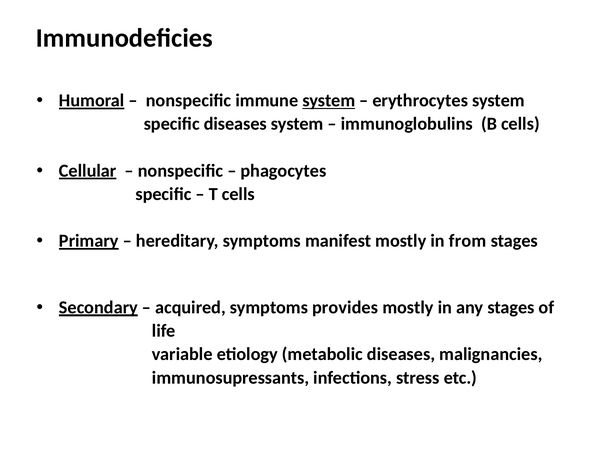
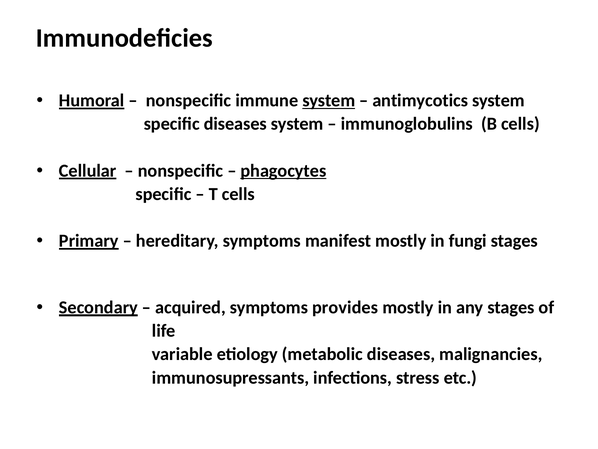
erythrocytes: erythrocytes -> antimycotics
phagocytes underline: none -> present
from: from -> fungi
